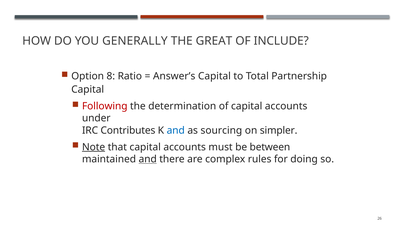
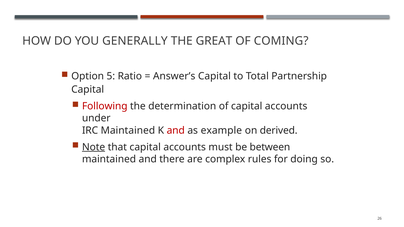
INCLUDE: INCLUDE -> COMING
8: 8 -> 5
IRC Contributes: Contributes -> Maintained
and at (176, 131) colour: blue -> red
sourcing: sourcing -> example
simpler: simpler -> derived
and at (148, 159) underline: present -> none
